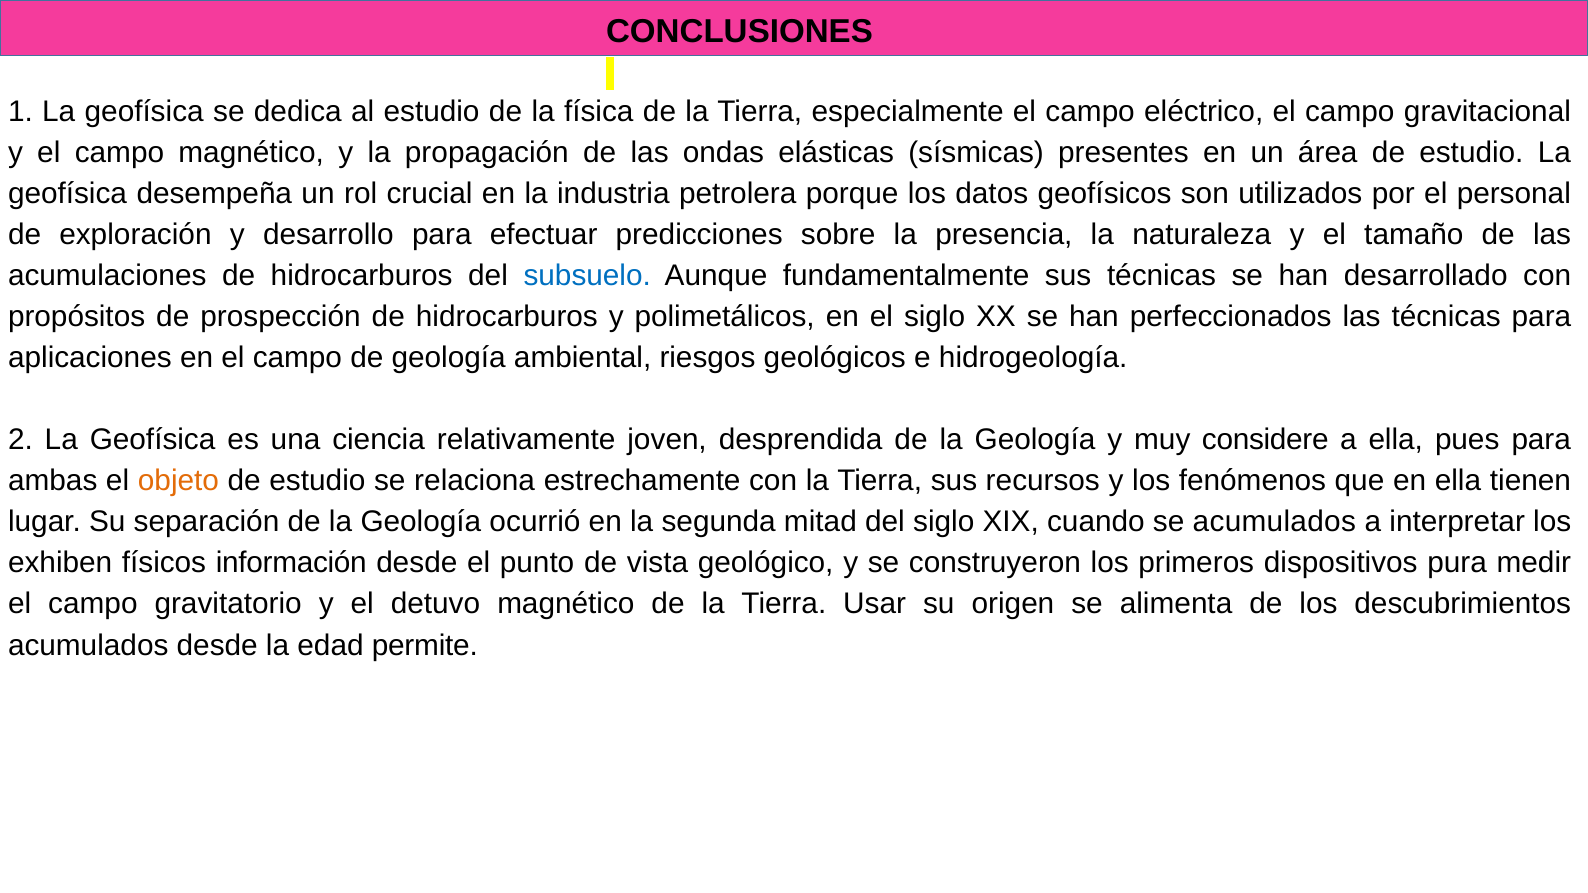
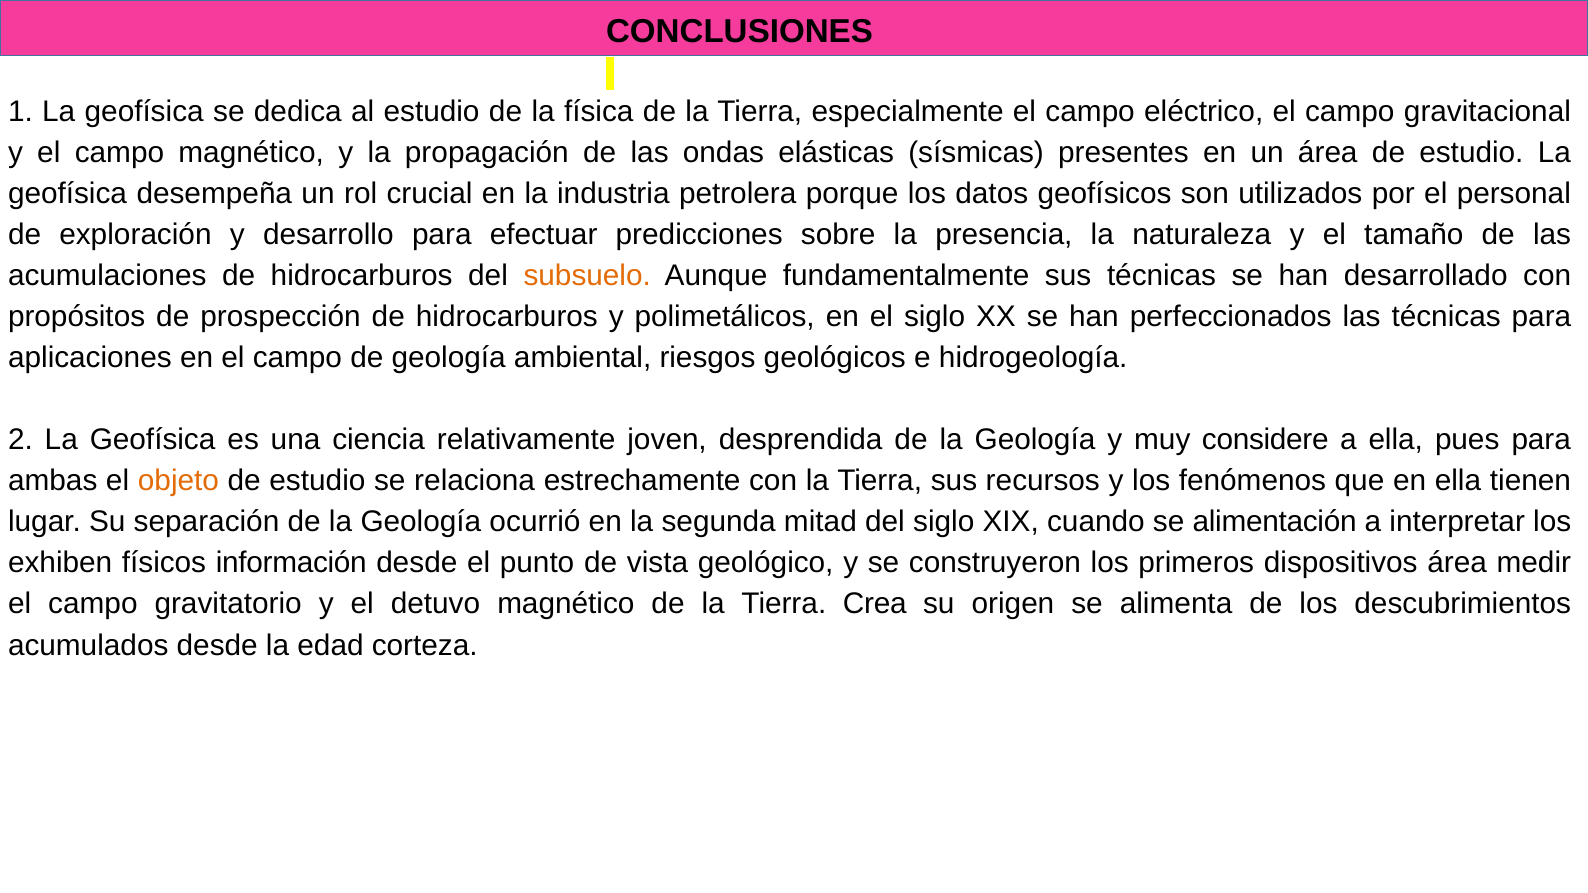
subsuelo colour: blue -> orange
se acumulados: acumulados -> alimentación
dispositivos pura: pura -> área
Usar: Usar -> Crea
permite: permite -> corteza
